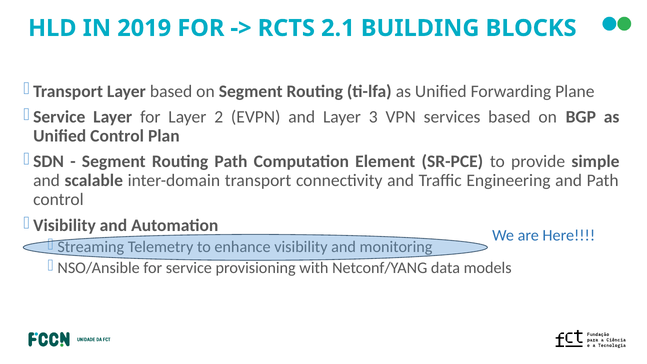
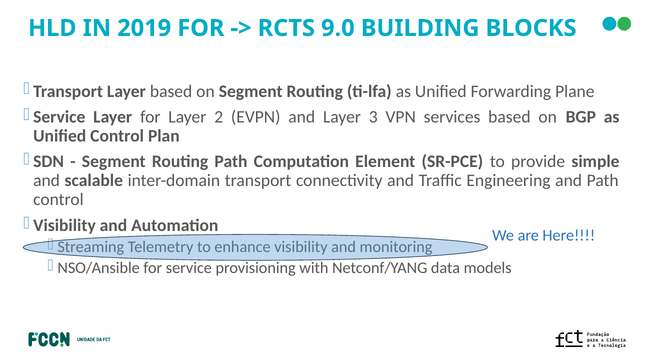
2.1: 2.1 -> 9.0
